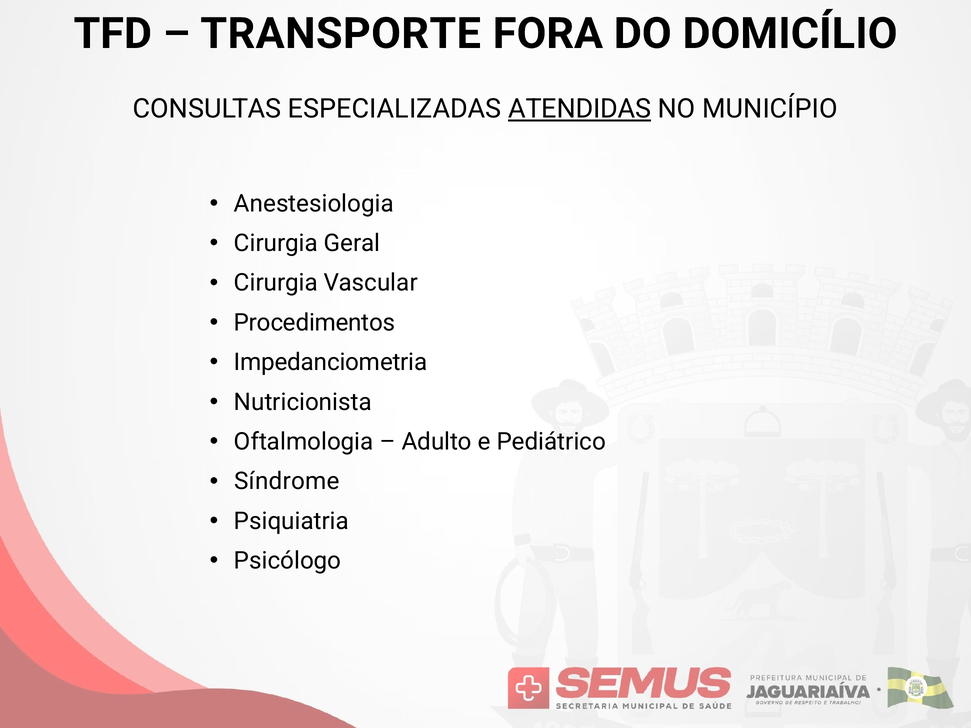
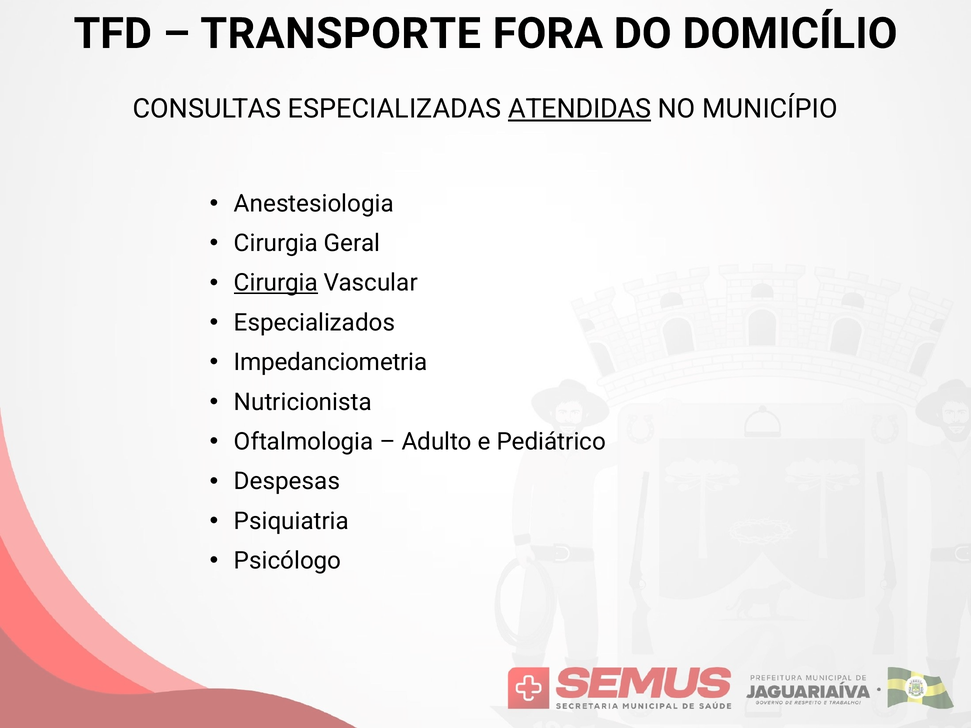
Cirurgia at (276, 283) underline: none -> present
Procedimentos: Procedimentos -> Especializados
Síndrome: Síndrome -> Despesas
